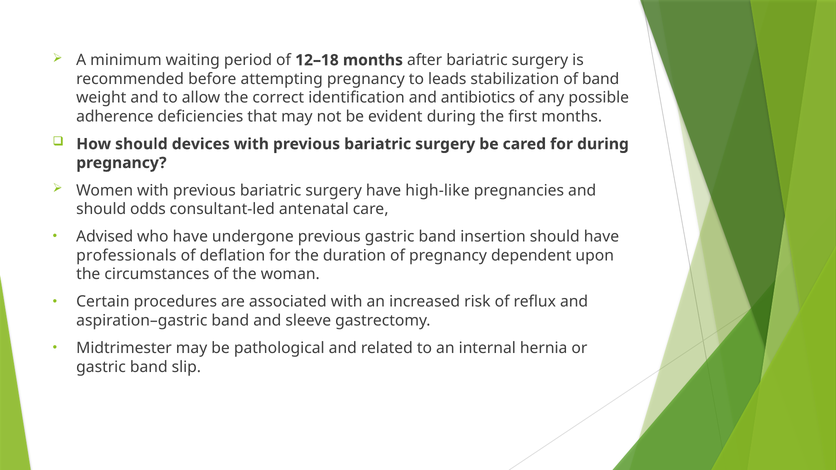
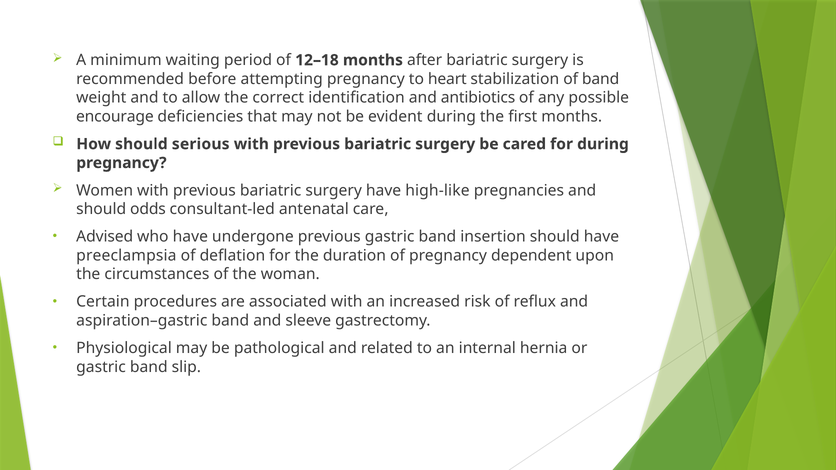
leads: leads -> heart
adherence: adherence -> encourage
devices: devices -> serious
professionals: professionals -> preeclampsia
Midtrimester: Midtrimester -> Physiological
